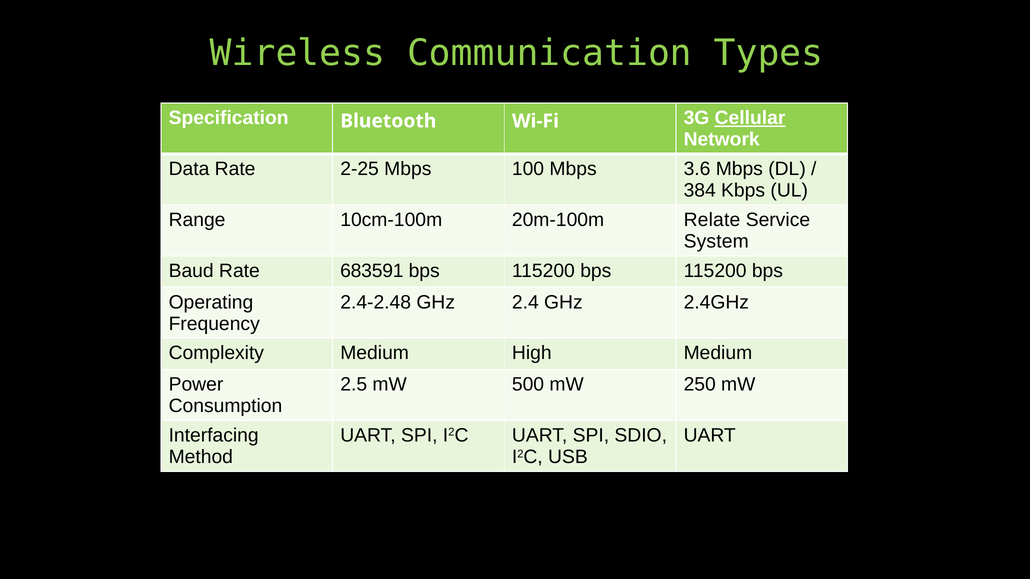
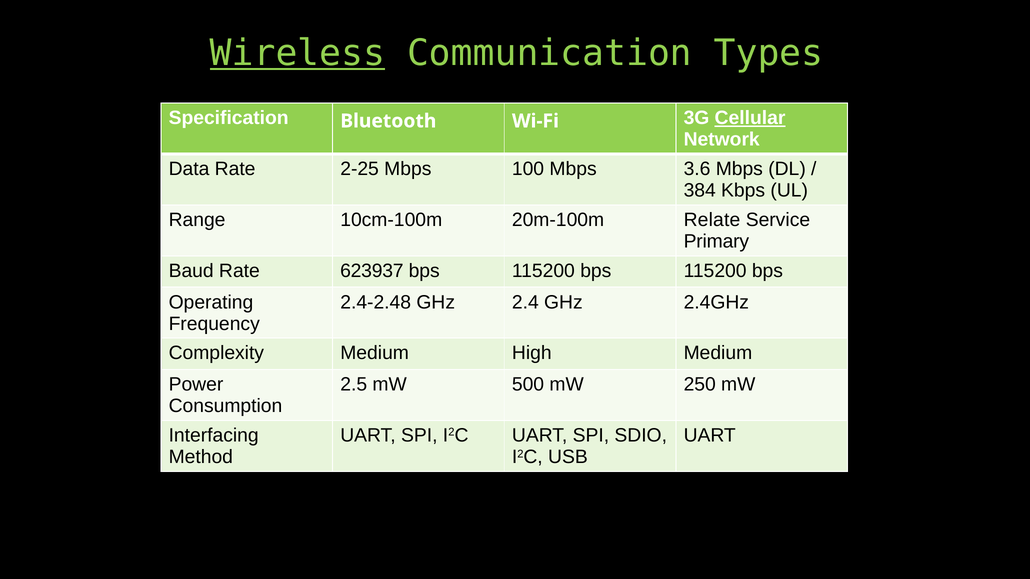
Wireless underline: none -> present
System: System -> Primary
683591: 683591 -> 623937
